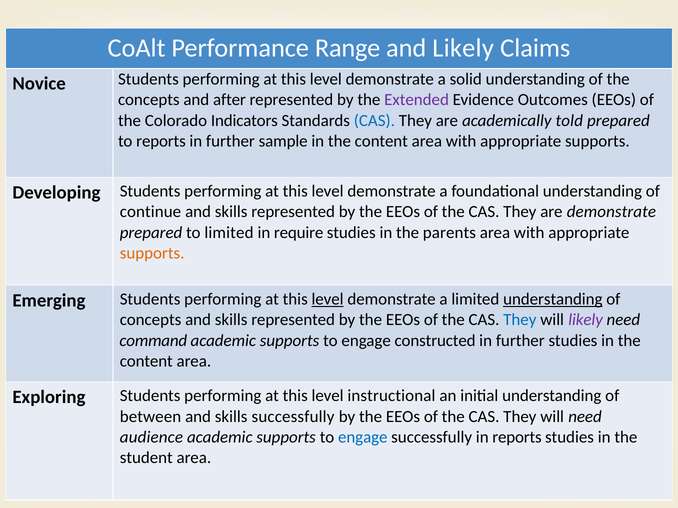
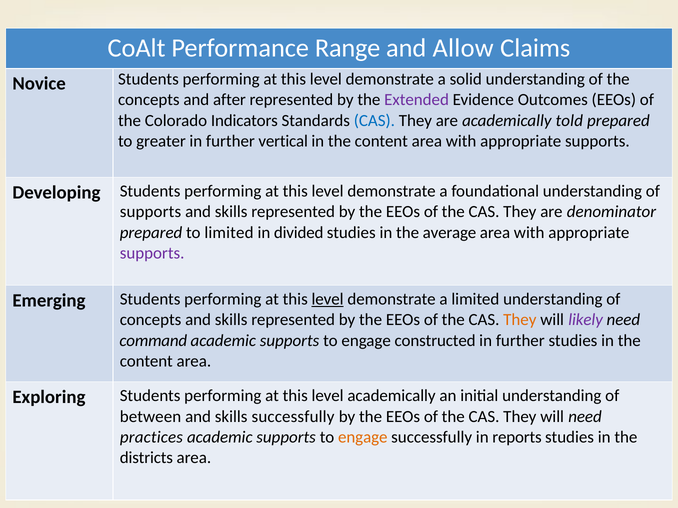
and Likely: Likely -> Allow
to reports: reports -> greater
sample: sample -> vertical
continue at (150, 212): continue -> supports
are demonstrate: demonstrate -> denominator
require: require -> divided
parents: parents -> average
supports at (152, 253) colour: orange -> purple
understanding at (553, 299) underline: present -> none
They at (520, 320) colour: blue -> orange
level instructional: instructional -> academically
audience: audience -> practices
engage at (363, 438) colour: blue -> orange
student: student -> districts
